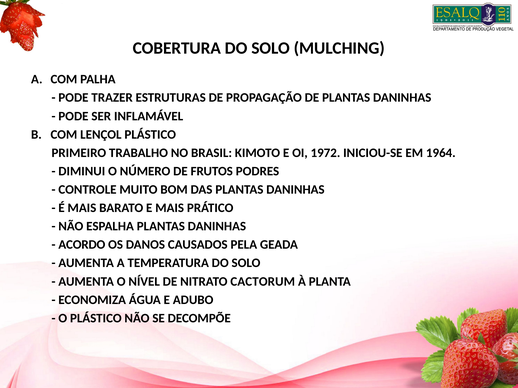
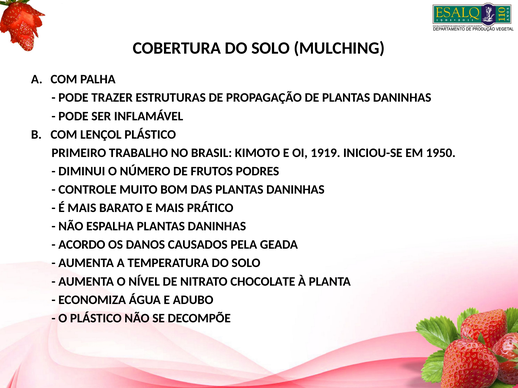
1972: 1972 -> 1919
1964: 1964 -> 1950
CACTORUM: CACTORUM -> CHOCOLATE
